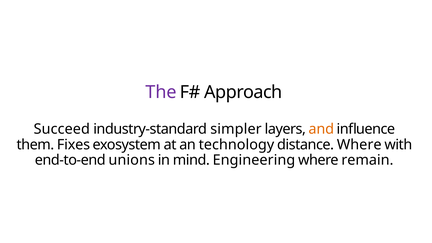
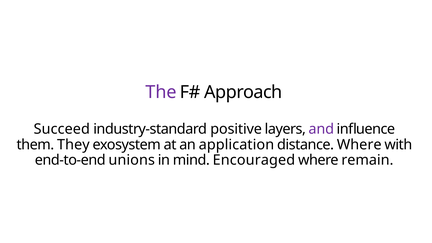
simpler: simpler -> positive
and colour: orange -> purple
Fixes: Fixes -> They
technology: technology -> application
Engineering: Engineering -> Encouraged
